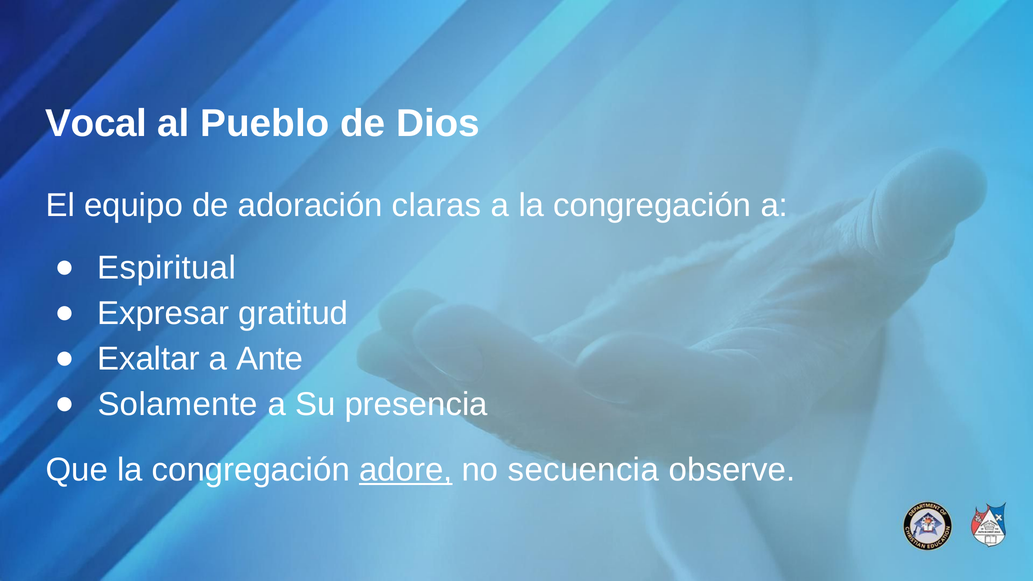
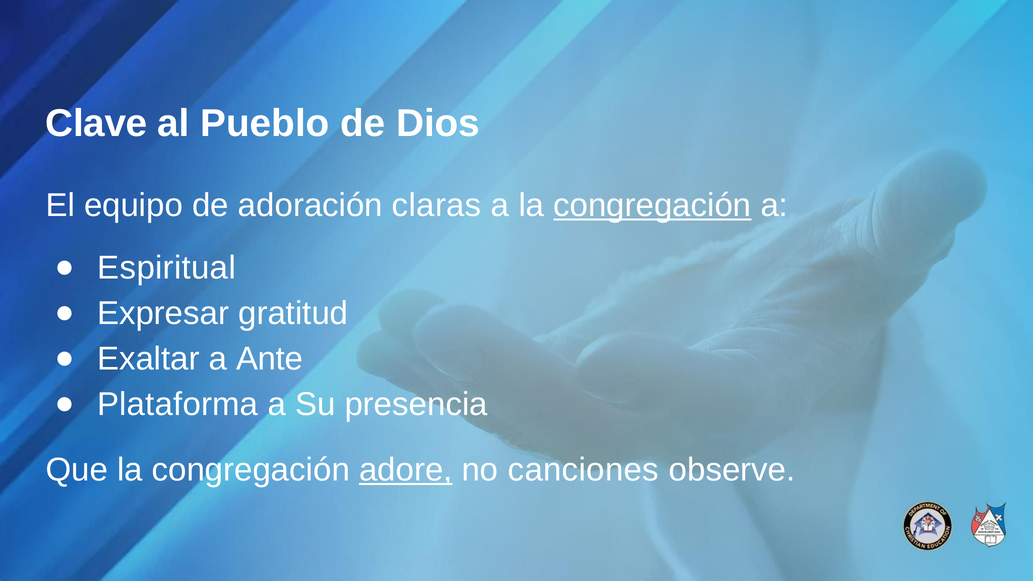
Vocal: Vocal -> Clave
congregación at (652, 205) underline: none -> present
Solamente: Solamente -> Plataforma
secuencia: secuencia -> canciones
